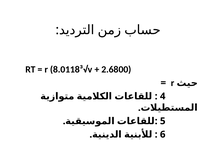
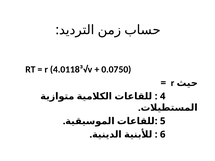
8.0118³√v: 8.0118³√v -> 4.0118³√v
2.6800: 2.6800 -> 0.0750
